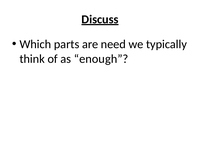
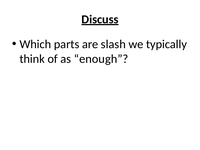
need: need -> slash
